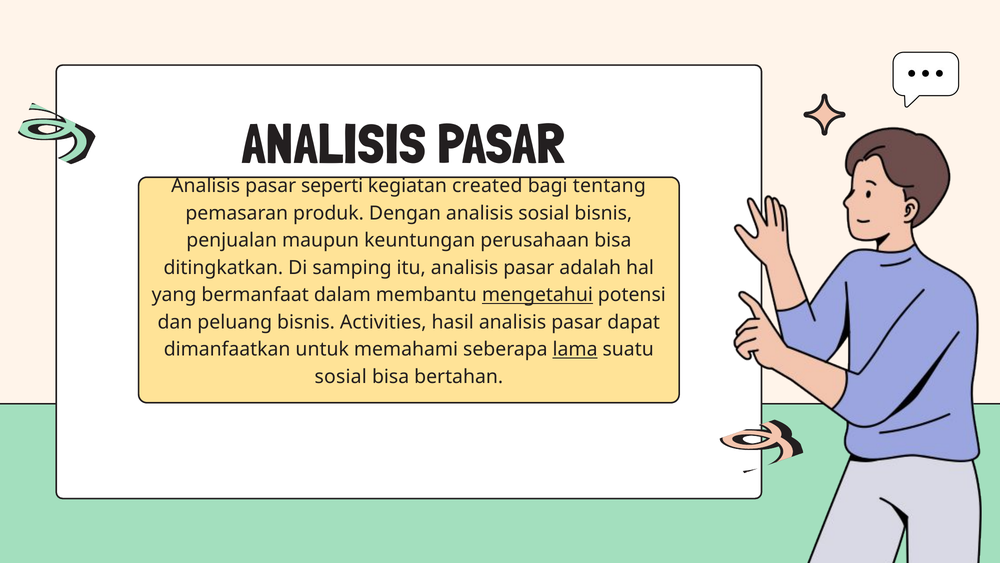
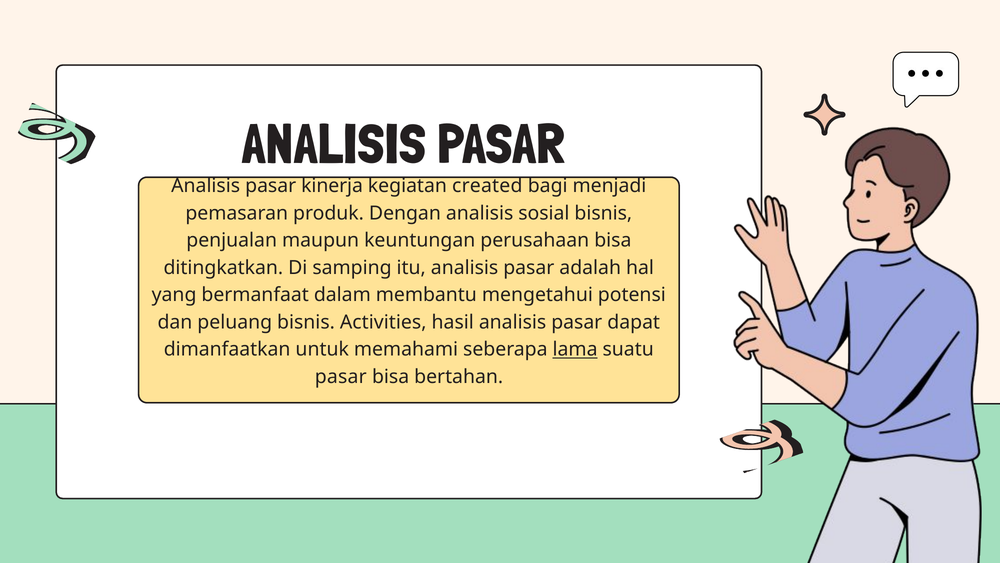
seperti: seperti -> kinerja
tentang: tentang -> menjadi
mengetahui underline: present -> none
sosial at (341, 376): sosial -> pasar
